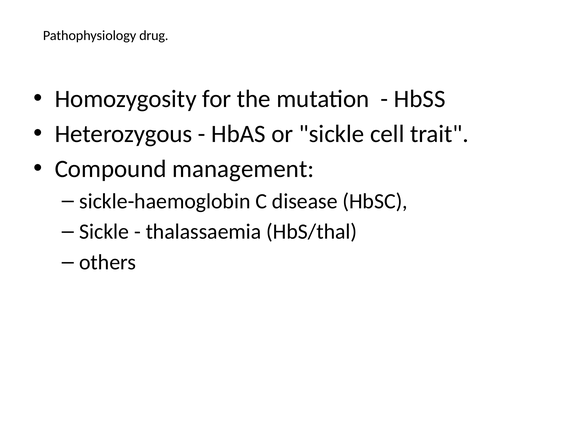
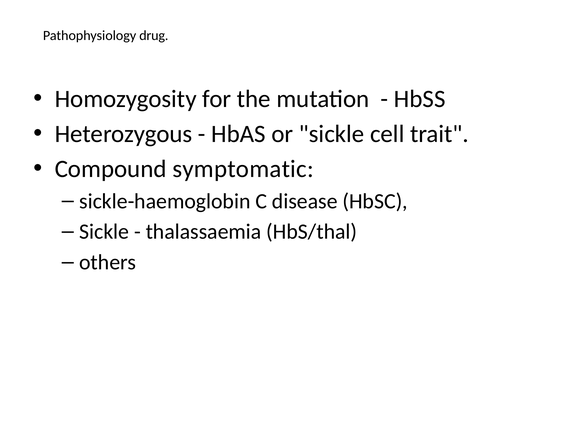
management: management -> symptomatic
